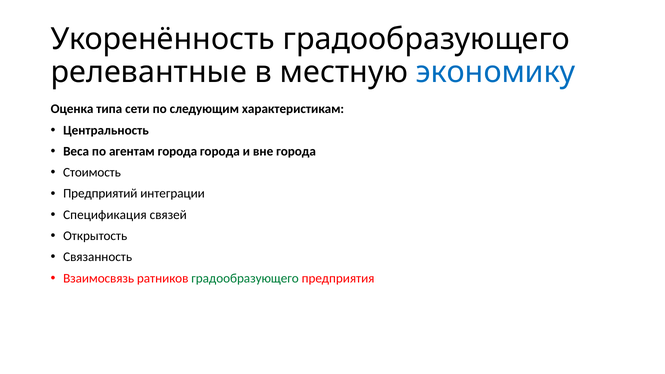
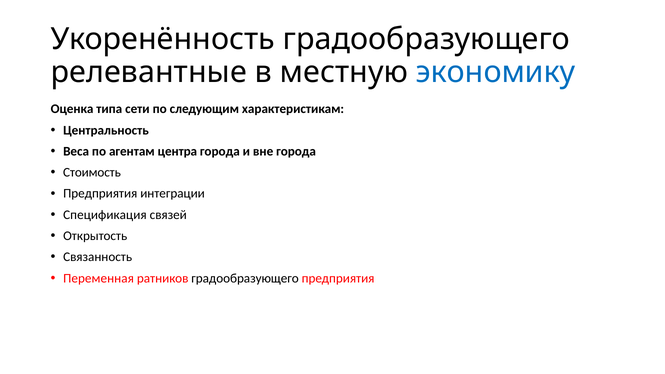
агентам города: города -> центра
Предприятий at (100, 194): Предприятий -> Предприятия
Взаимосвязь: Взаимосвязь -> Переменная
градообразующего at (245, 278) colour: green -> black
